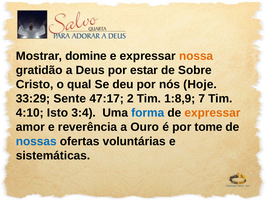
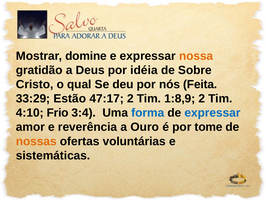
estar: estar -> idéia
Hoje: Hoje -> Feita
Sente: Sente -> Estão
1:8,9 7: 7 -> 2
Isto: Isto -> Frio
expressar at (213, 113) colour: orange -> blue
nossas colour: blue -> orange
